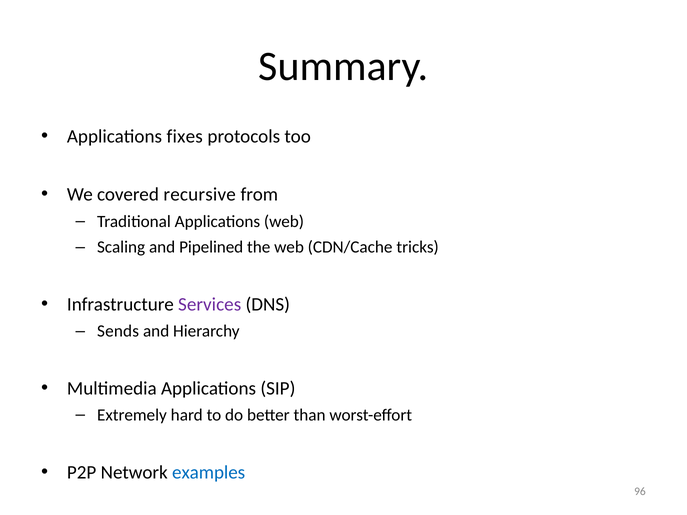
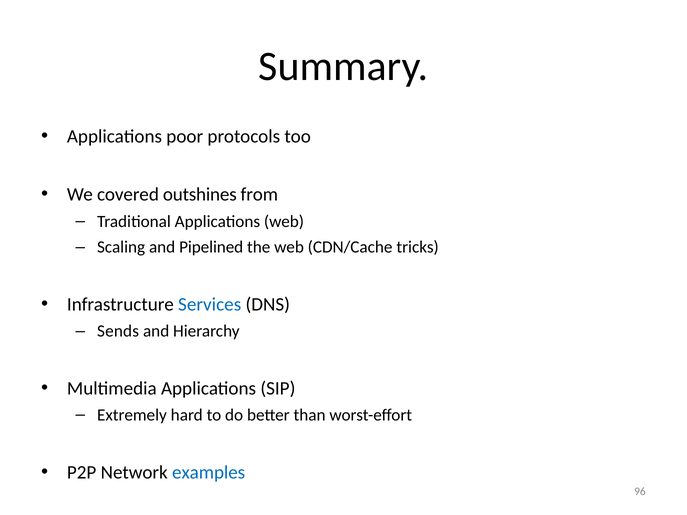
fixes: fixes -> poor
recursive: recursive -> outshines
Services colour: purple -> blue
